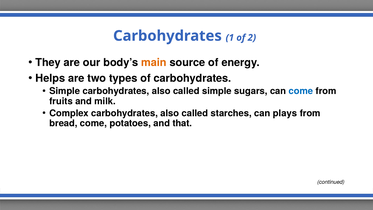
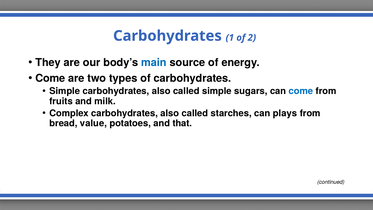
main colour: orange -> blue
Helps at (50, 78): Helps -> Come
bread come: come -> value
